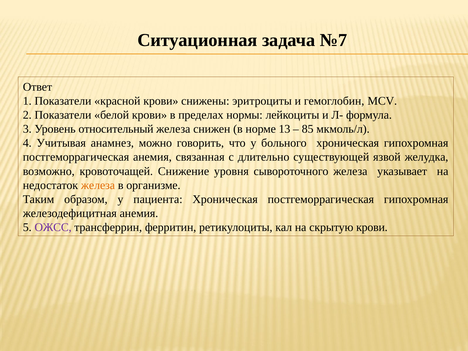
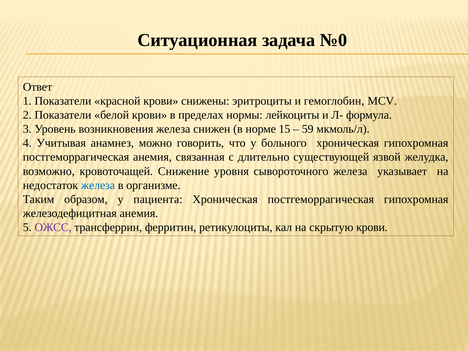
№7: №7 -> №0
относительный: относительный -> возникновения
13: 13 -> 15
85: 85 -> 59
железа at (98, 185) colour: orange -> blue
